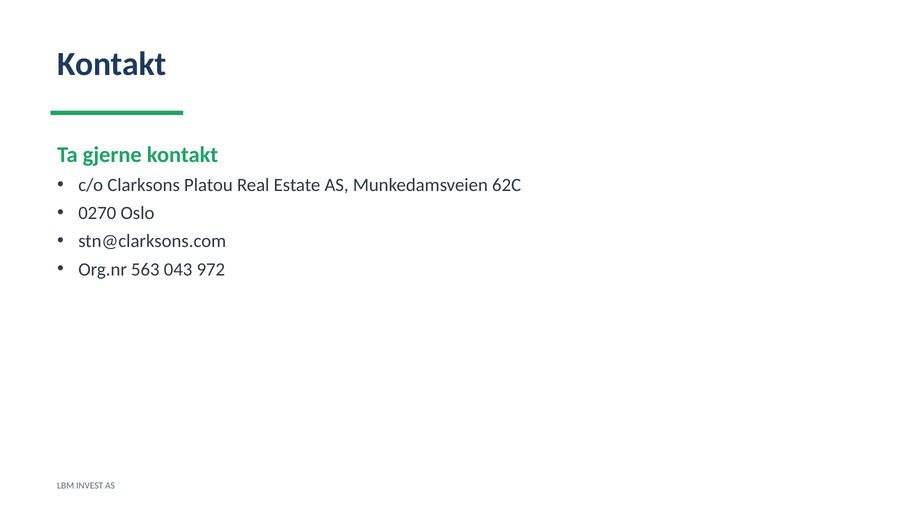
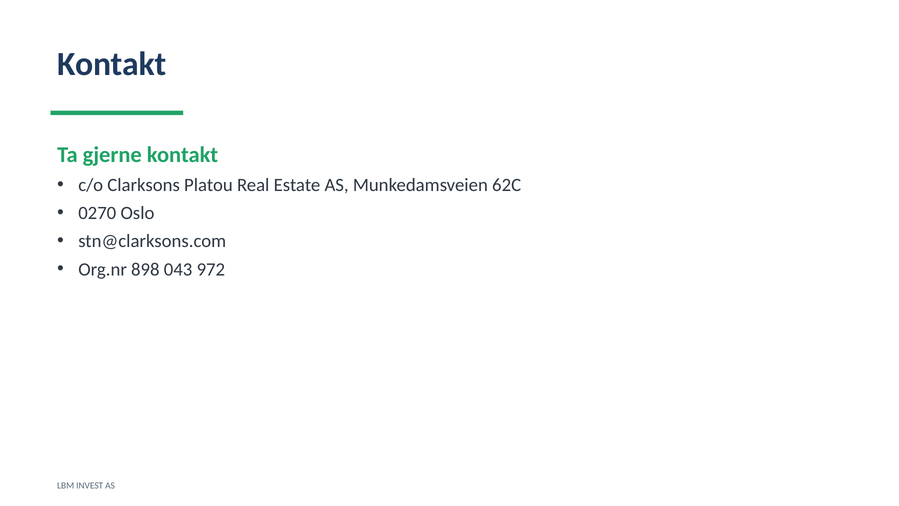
563: 563 -> 898
